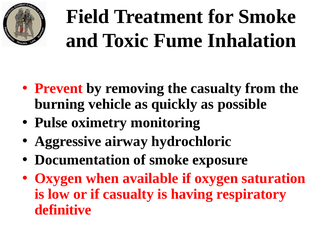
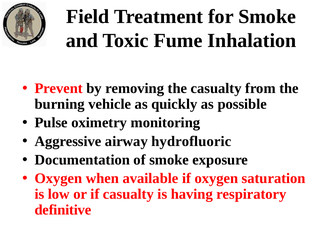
hydrochloric: hydrochloric -> hydrofluoric
